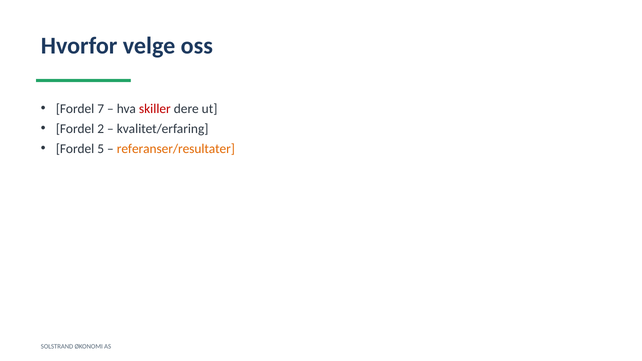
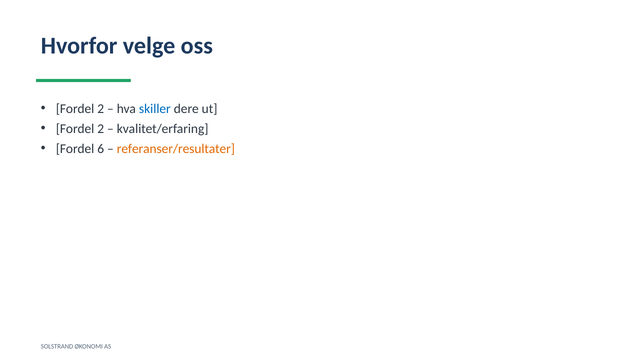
7 at (101, 109): 7 -> 2
skiller colour: red -> blue
5: 5 -> 6
